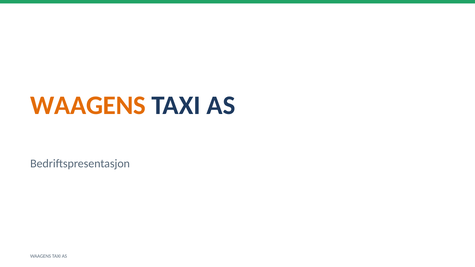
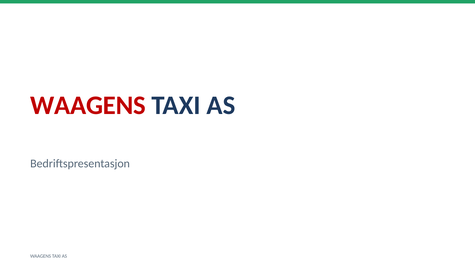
WAAGENS at (88, 105) colour: orange -> red
